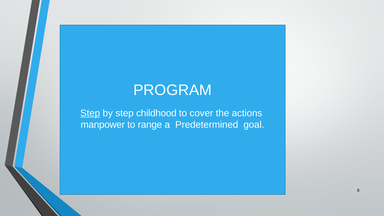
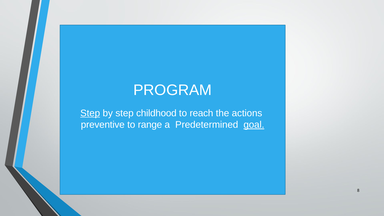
cover: cover -> reach
manpower: manpower -> preventive
goal underline: none -> present
